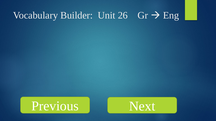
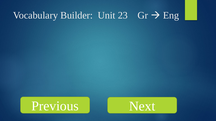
26: 26 -> 23
